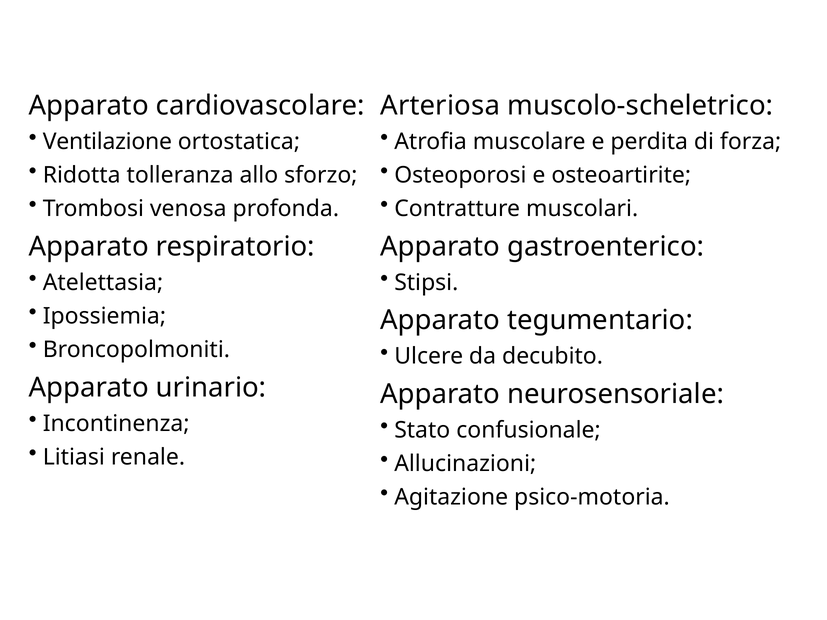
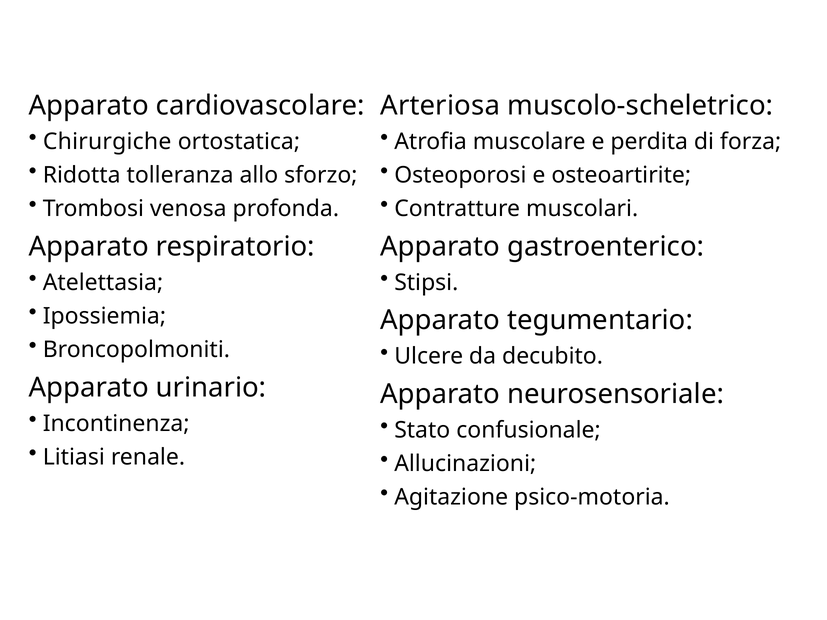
Ventilazione: Ventilazione -> Chirurgiche
